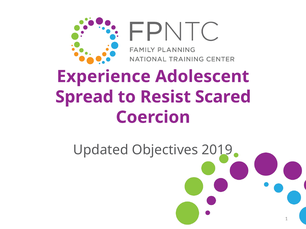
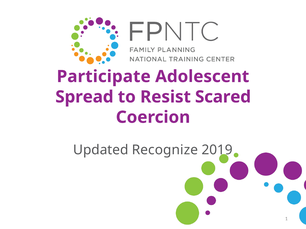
Experience: Experience -> Participate
Objectives: Objectives -> Recognize
